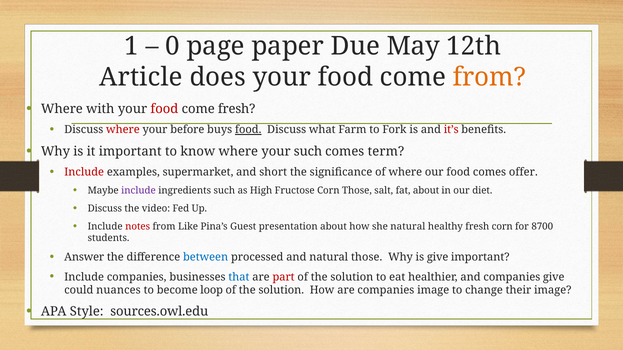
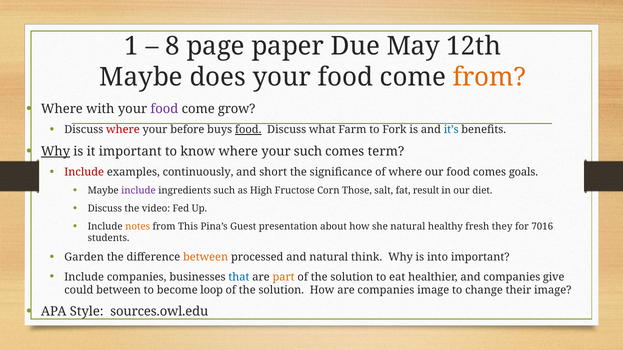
0: 0 -> 8
Article at (141, 77): Article -> Maybe
food at (164, 109) colour: red -> purple
come fresh: fresh -> grow
it’s colour: red -> blue
Why at (55, 152) underline: none -> present
supermarket: supermarket -> continuously
offer: offer -> goals
fat about: about -> result
notes colour: red -> orange
Like: Like -> This
fresh corn: corn -> they
8700: 8700 -> 7016
Answer: Answer -> Garden
between at (206, 257) colour: blue -> orange
natural those: those -> think
is give: give -> into
part colour: red -> orange
could nuances: nuances -> between
